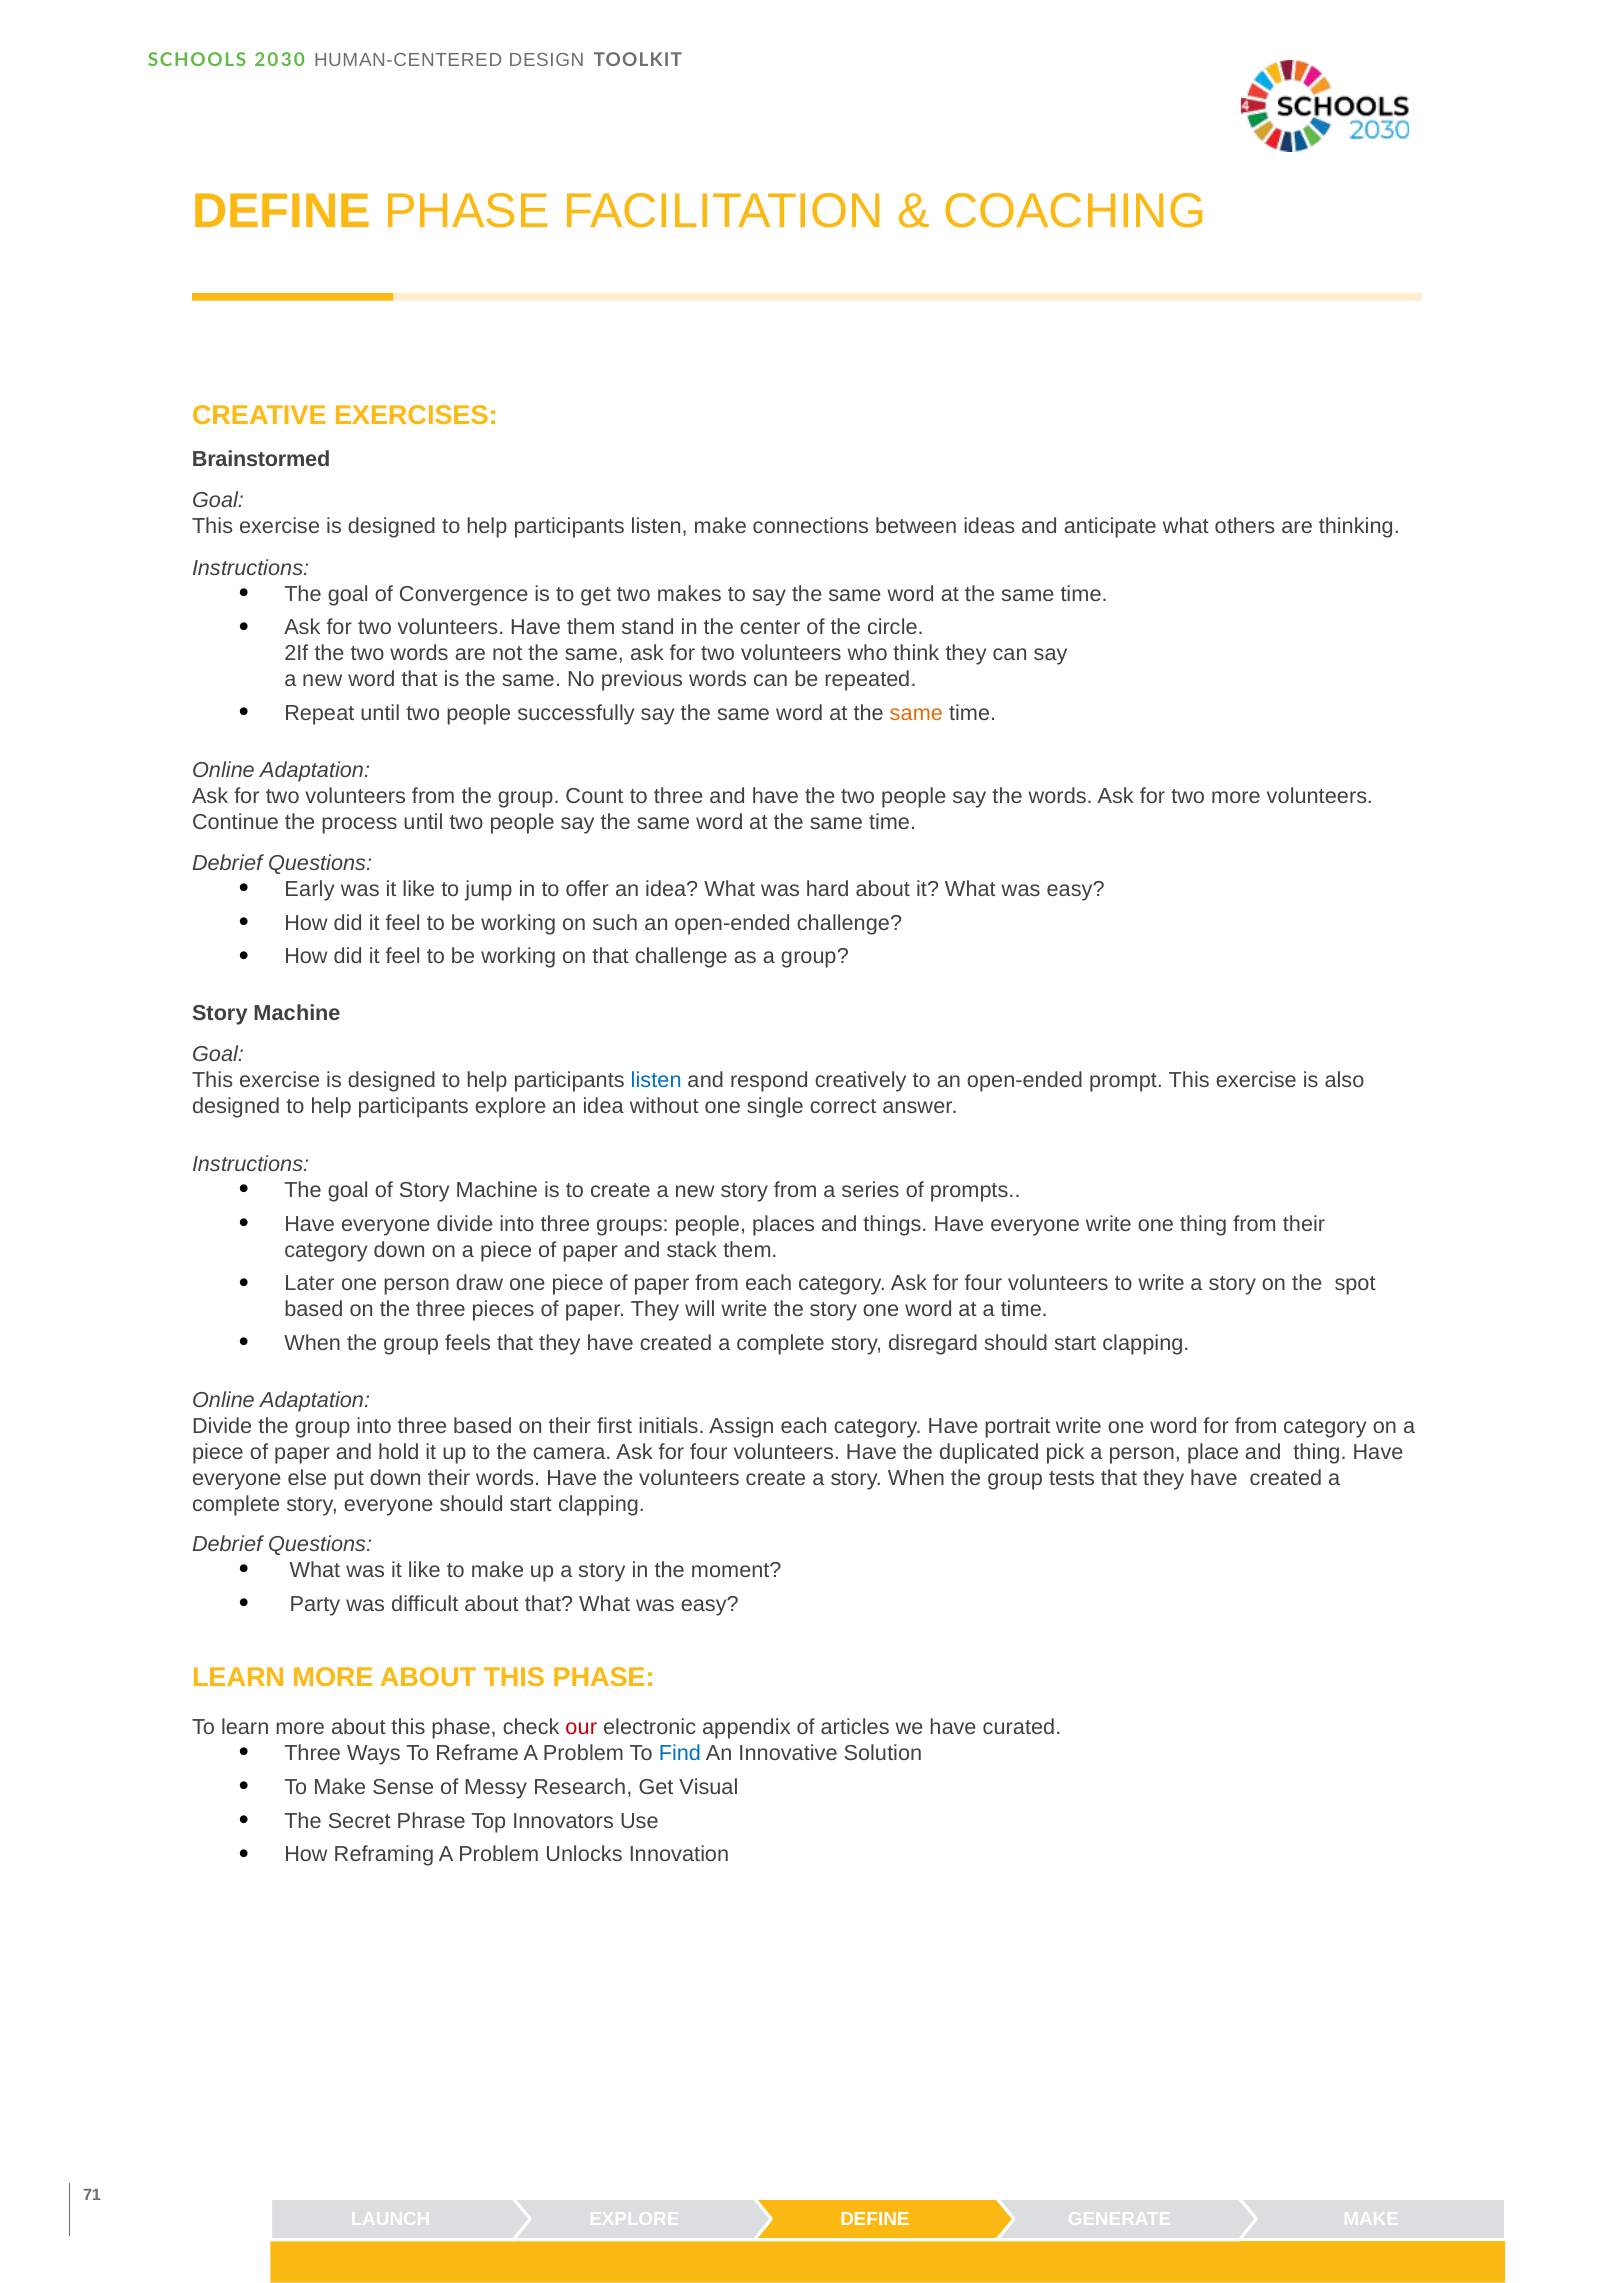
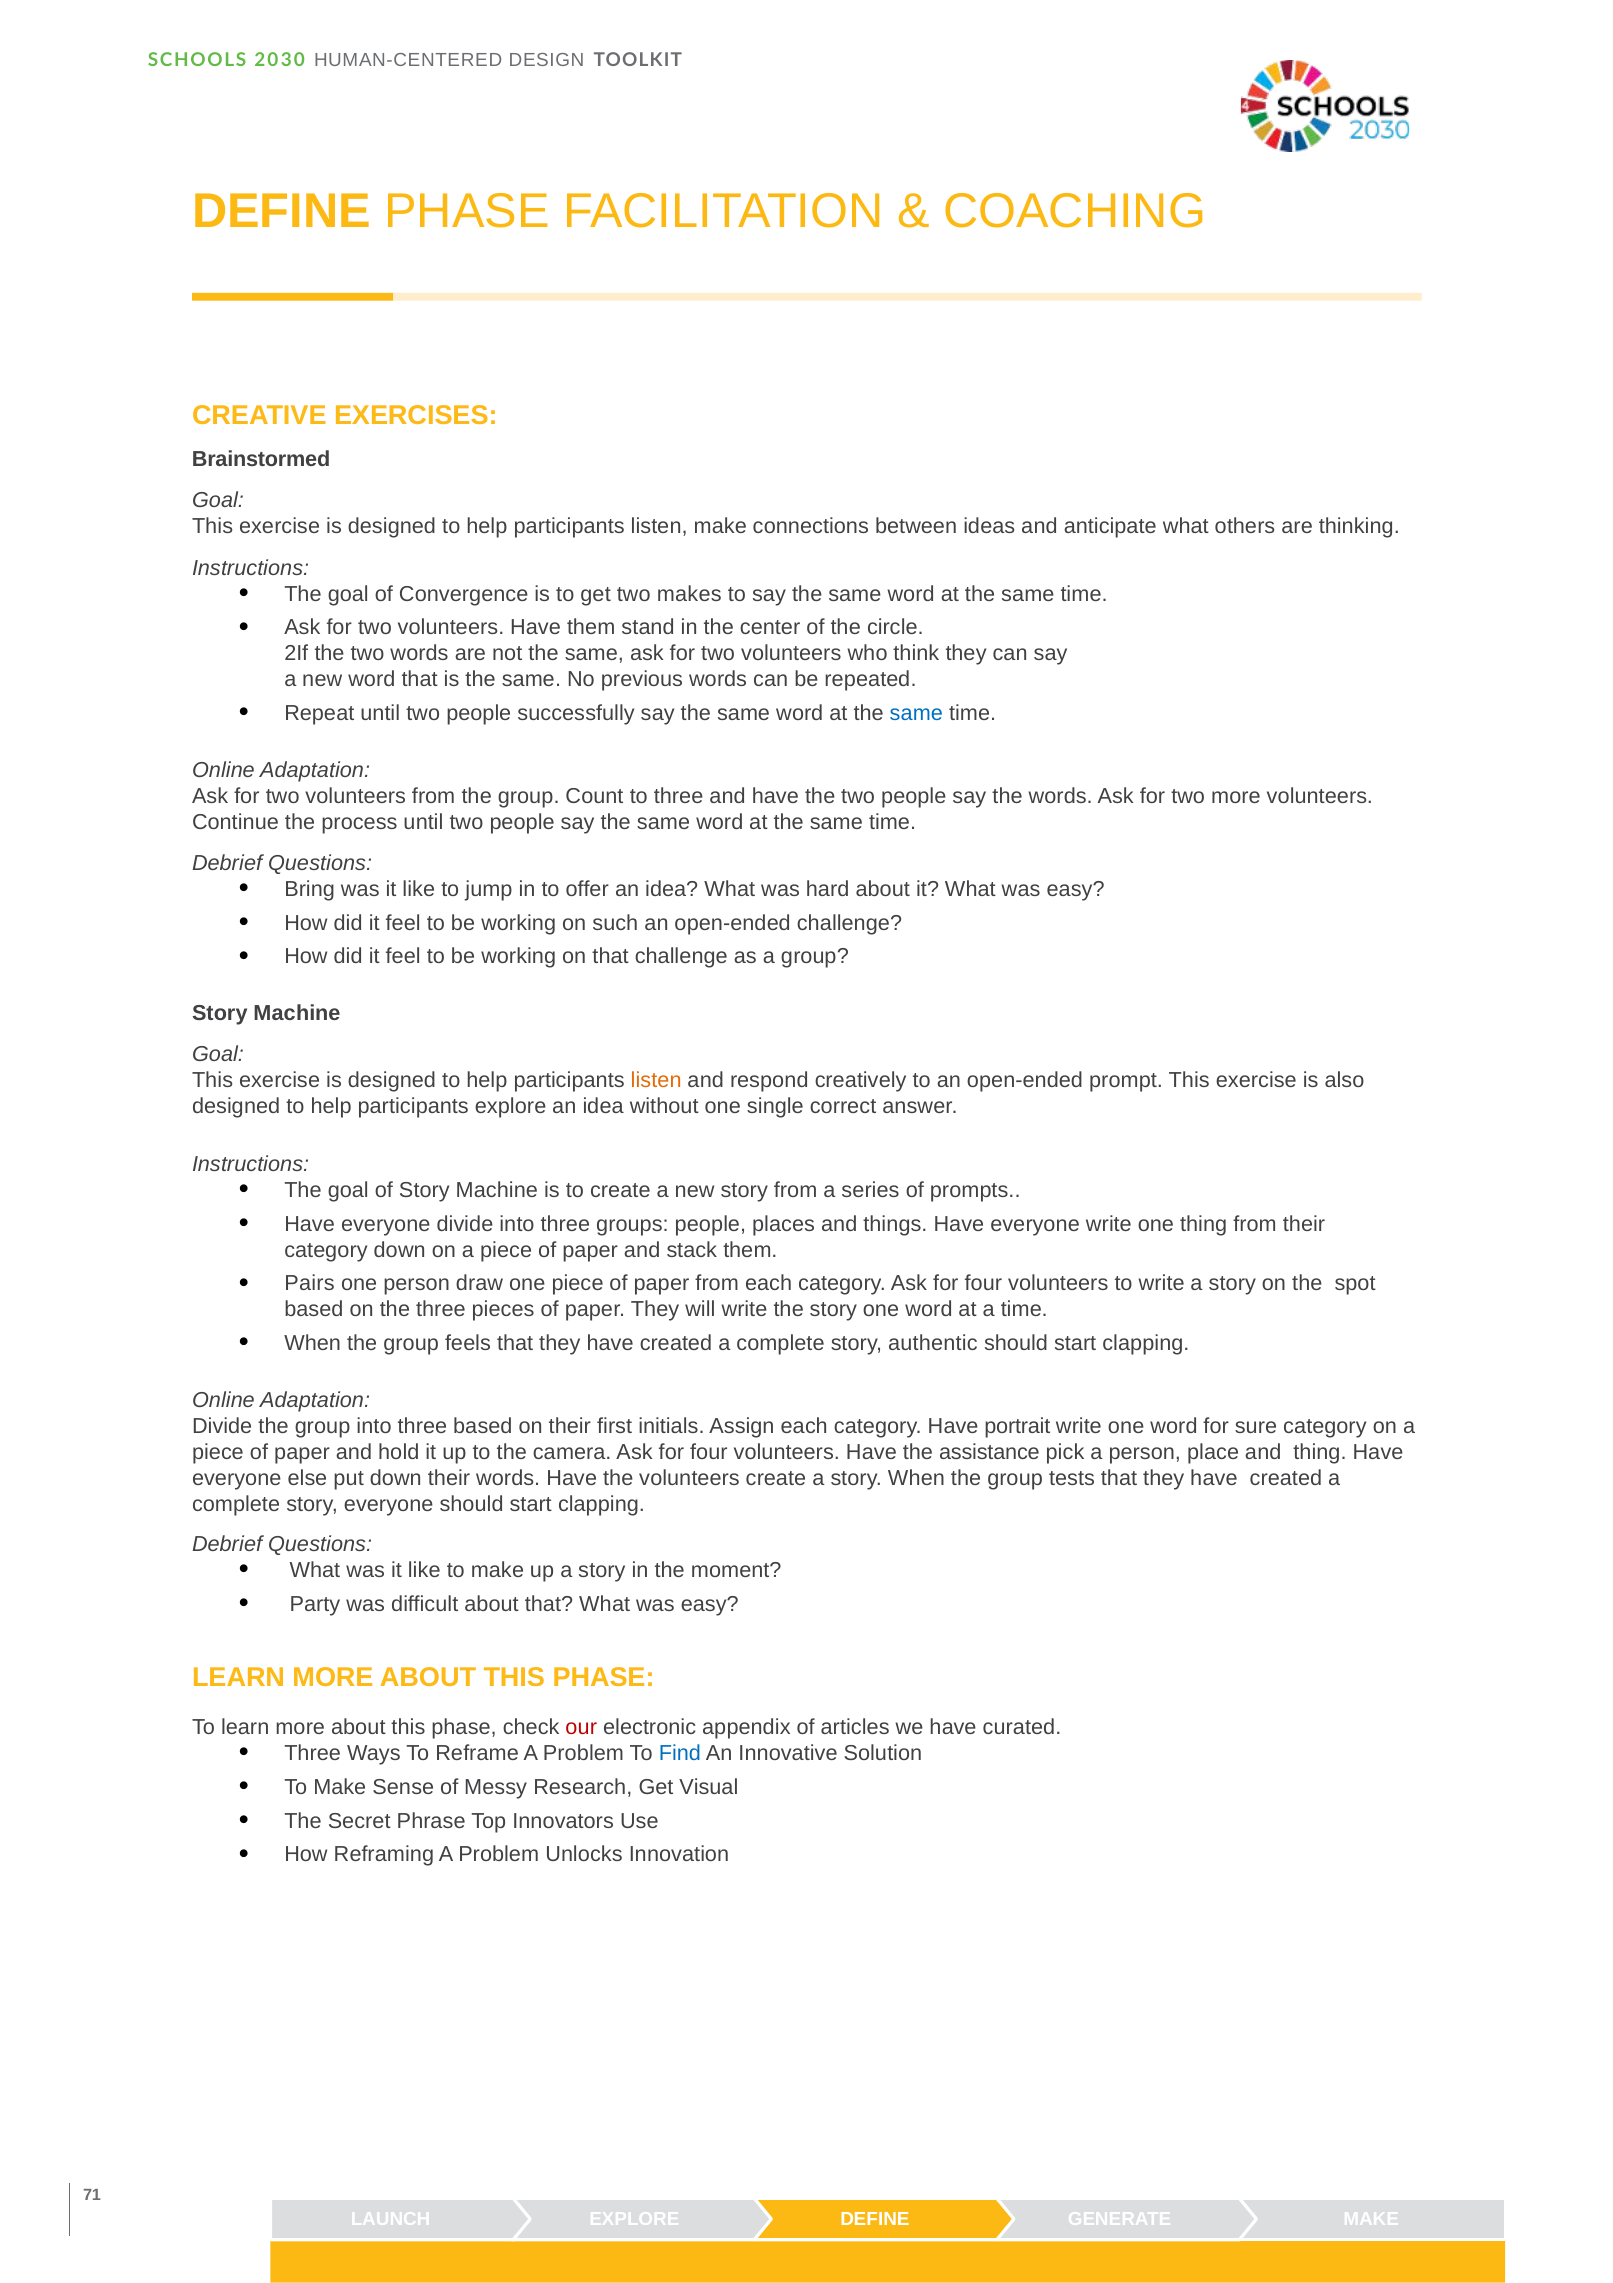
same at (916, 713) colour: orange -> blue
Early: Early -> Bring
listen at (656, 1080) colour: blue -> orange
Later: Later -> Pairs
disregard: disregard -> authentic
for from: from -> sure
duplicated: duplicated -> assistance
